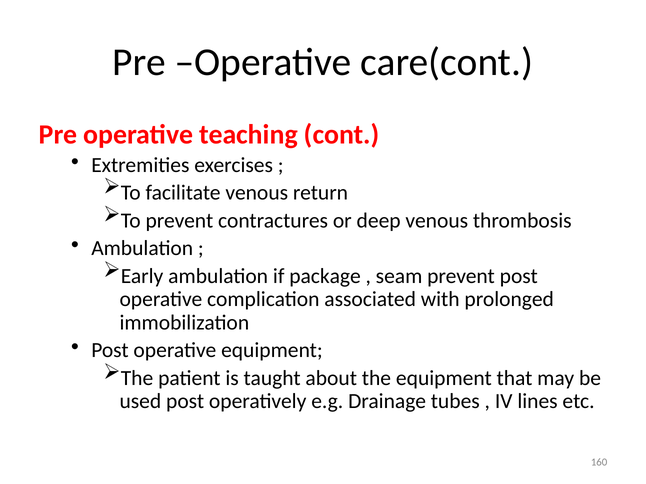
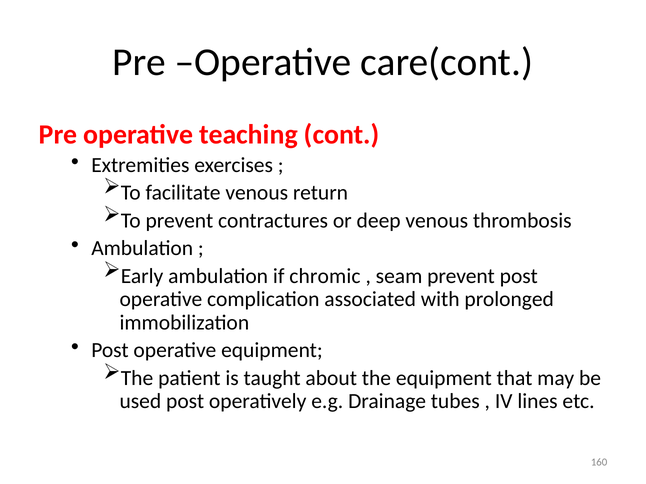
package: package -> chromic
